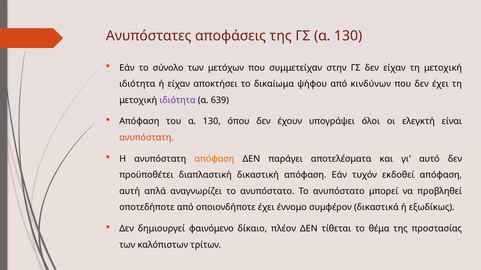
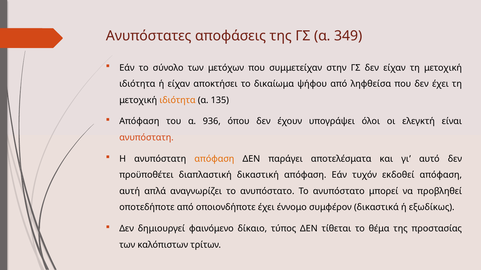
ΓΣ α 130: 130 -> 349
κινδύνων: κινδύνων -> ληφθείσα
ιδιότητα at (178, 100) colour: purple -> orange
639: 639 -> 135
του α 130: 130 -> 936
πλέον: πλέον -> τύπος
